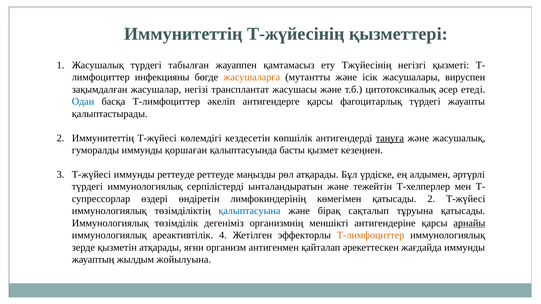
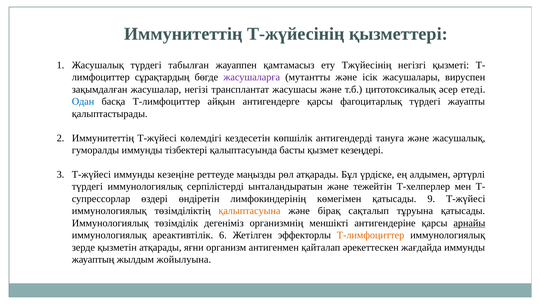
инфекцияны: инфекцияны -> сұрақтардың
жасушаларға colour: orange -> purple
әкеліп: әкеліп -> айқын
тануға underline: present -> none
қоршаған: қоршаған -> тізбектері
кезеңнен: кезеңнен -> кезеңдерi
иммунды реттеуде: реттеуде -> кезеңiне
қатысады 2: 2 -> 9
қалыптасуына colour: blue -> orange
4: 4 -> 6
